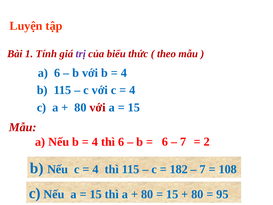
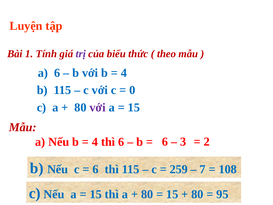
4 at (132, 90): 4 -> 0
với at (98, 107) colour: red -> purple
7 at (183, 141): 7 -> 3
4 at (96, 169): 4 -> 6
182: 182 -> 259
